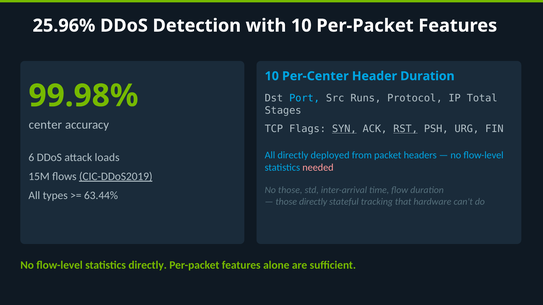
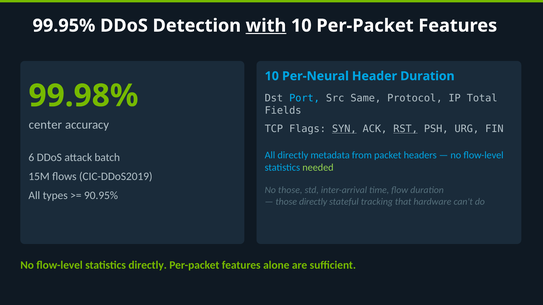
25.96%: 25.96% -> 99.95%
with underline: none -> present
Per-Center: Per-Center -> Per-Neural
Runs: Runs -> Same
Stages: Stages -> Fields
deployed: deployed -> metadata
loads: loads -> batch
needed colour: pink -> light green
CIC-DDoS2019 underline: present -> none
63.44%: 63.44% -> 90.95%
